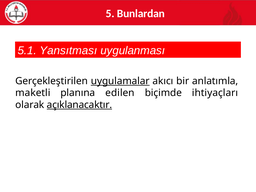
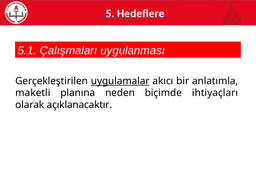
Bunlardan: Bunlardan -> Hedeflere
Yansıtması: Yansıtması -> Çalışmaları
edilen: edilen -> neden
açıklanacaktır underline: present -> none
